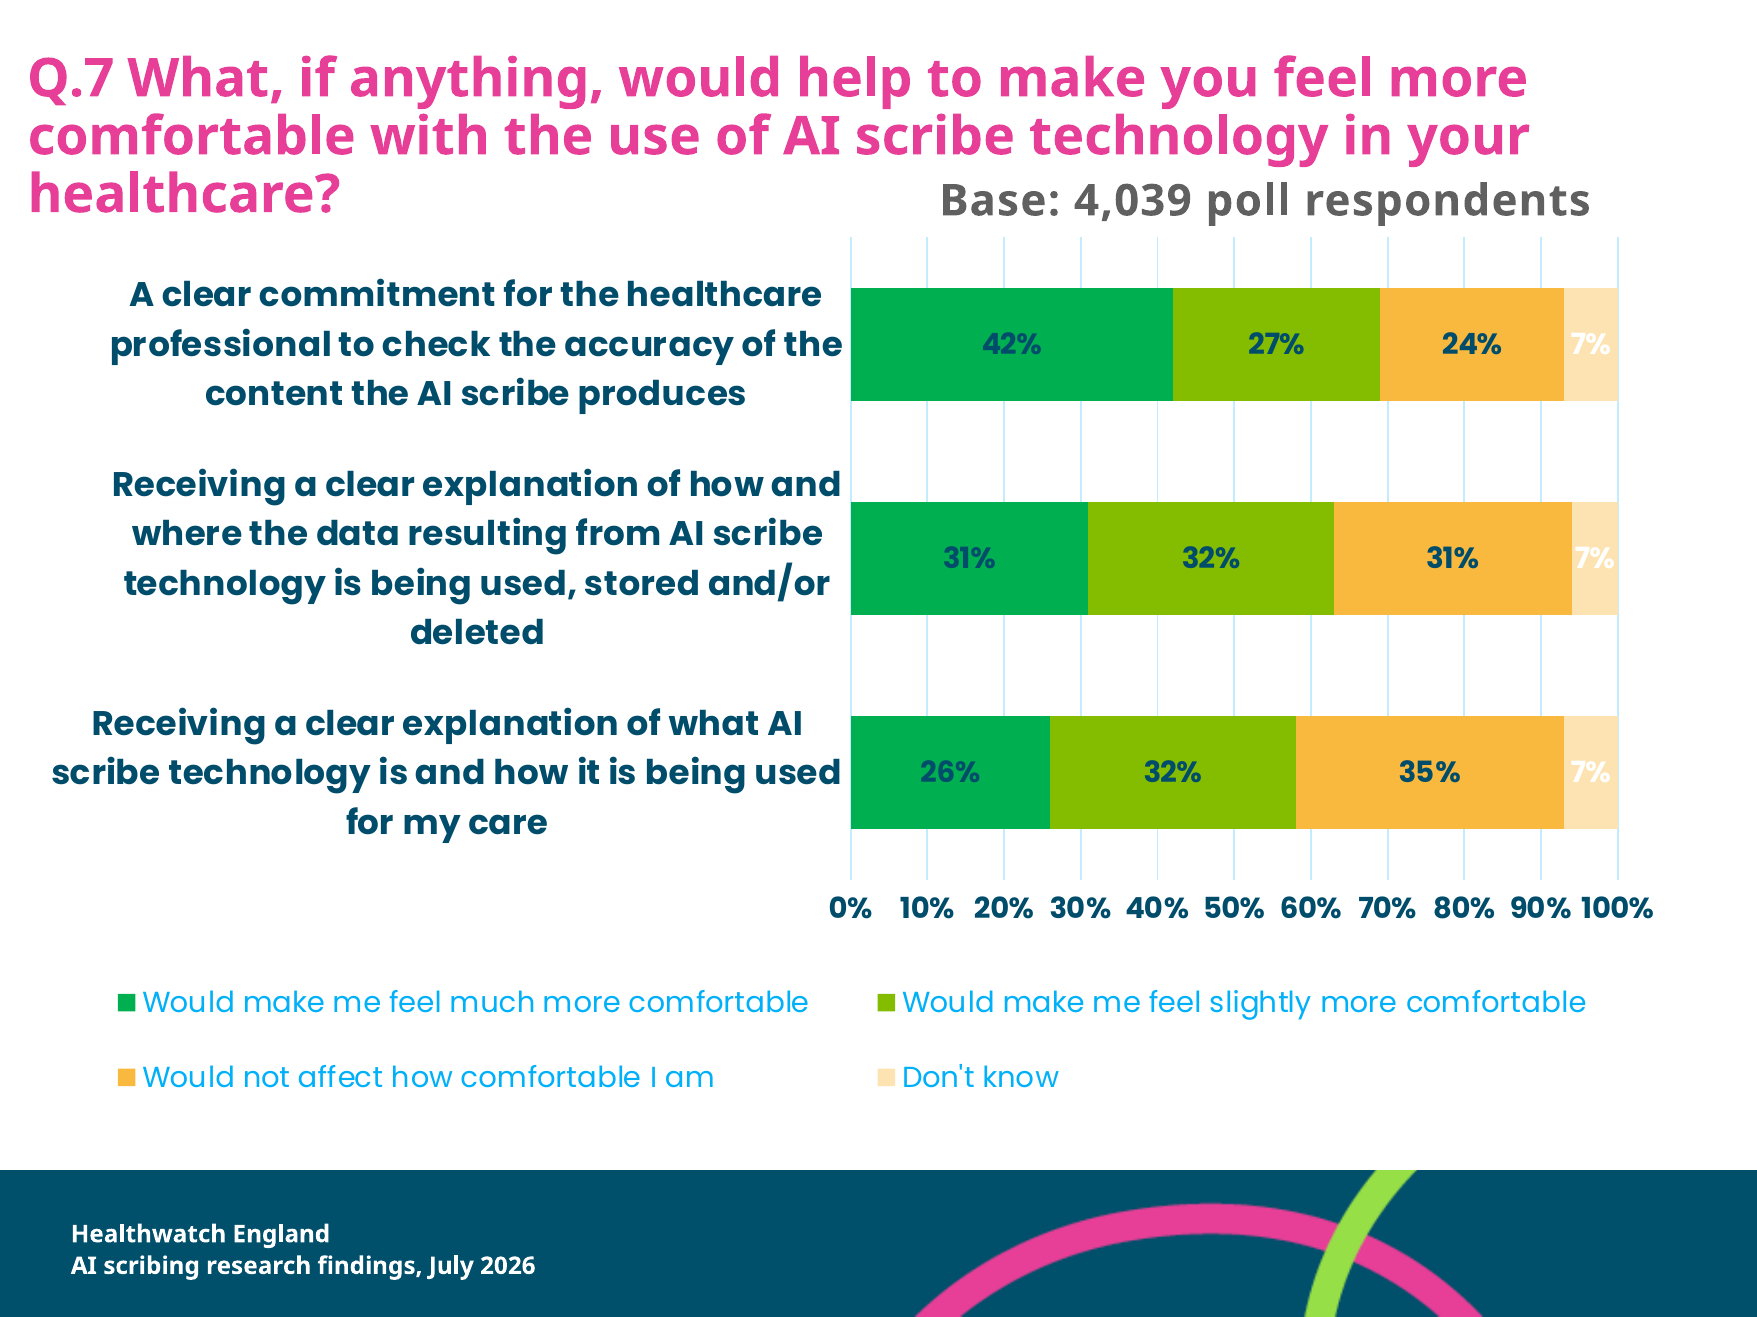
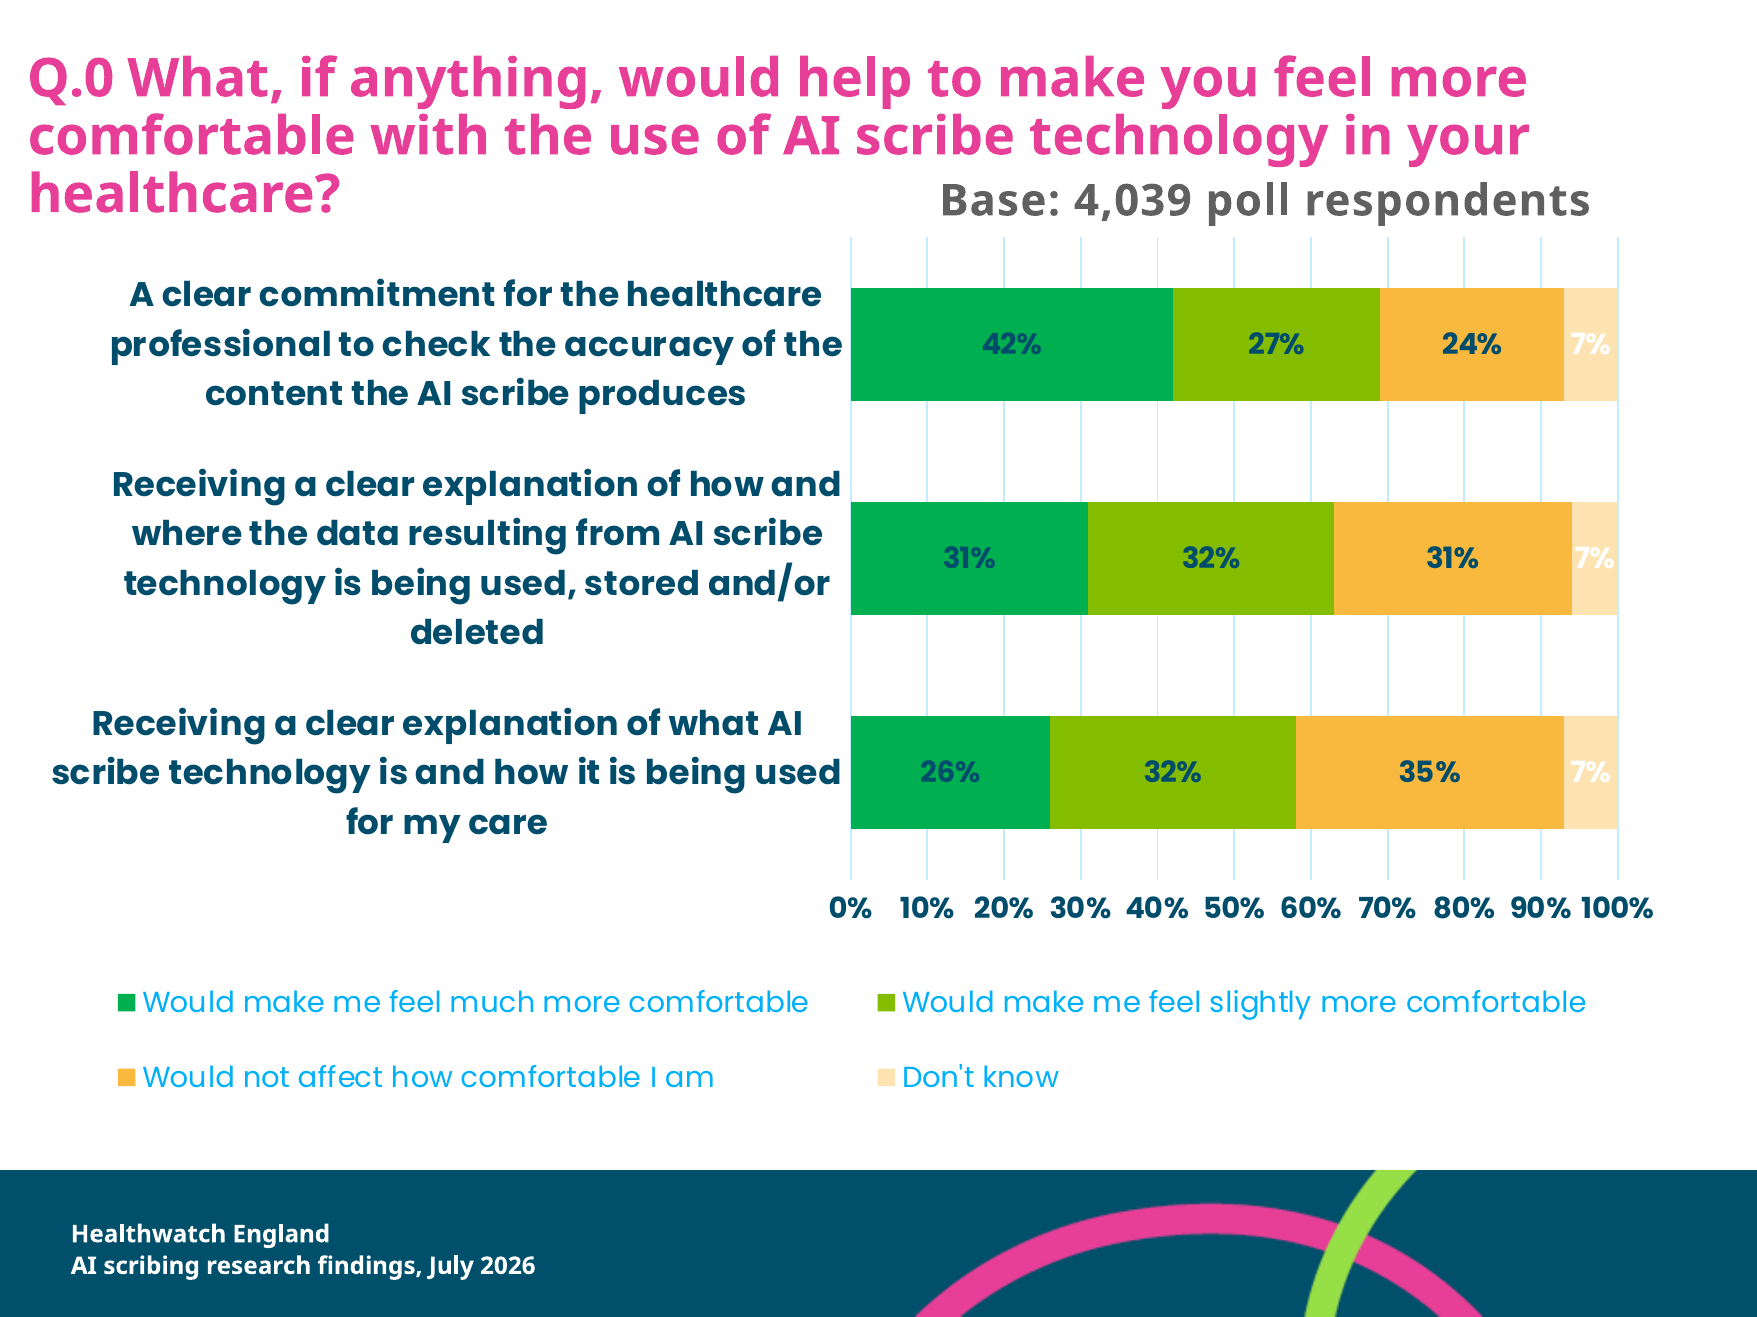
Q.7: Q.7 -> Q.0
